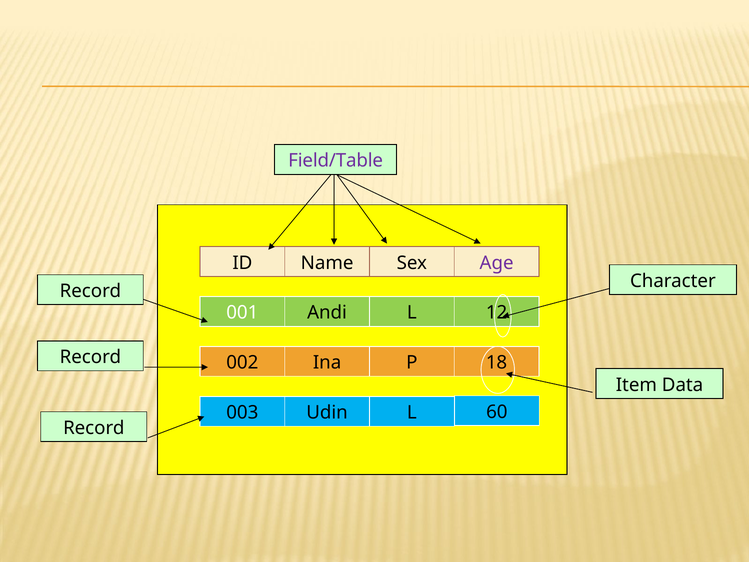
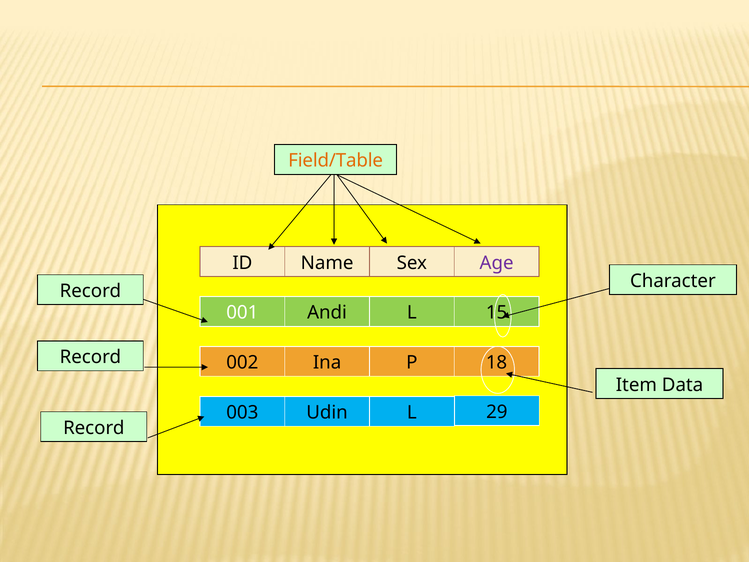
Field/Table colour: purple -> orange
12: 12 -> 15
60: 60 -> 29
